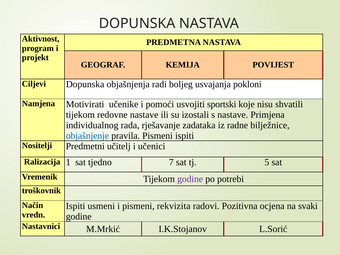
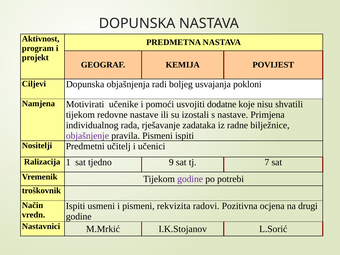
sportski: sportski -> dodatne
objašnjenje colour: blue -> purple
7: 7 -> 9
5: 5 -> 7
svaki: svaki -> drugi
